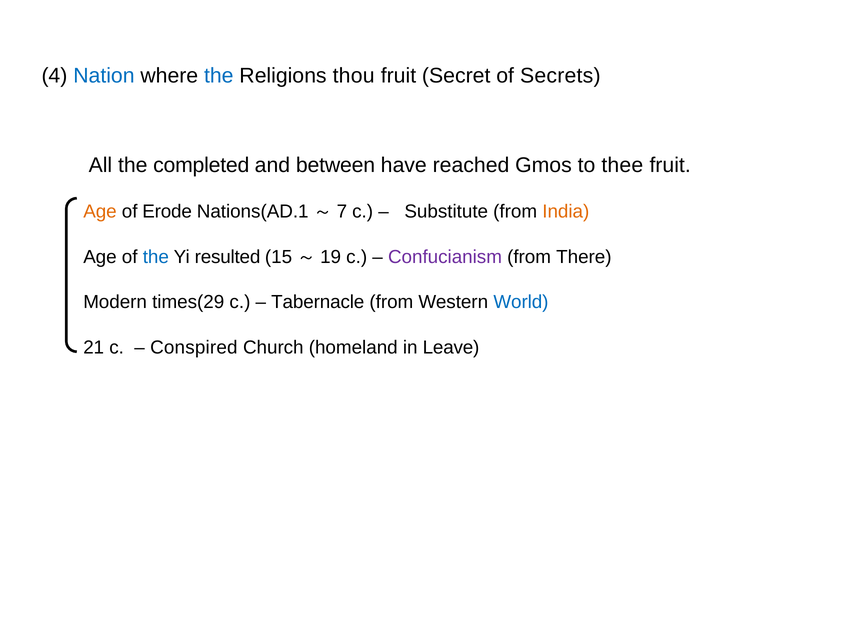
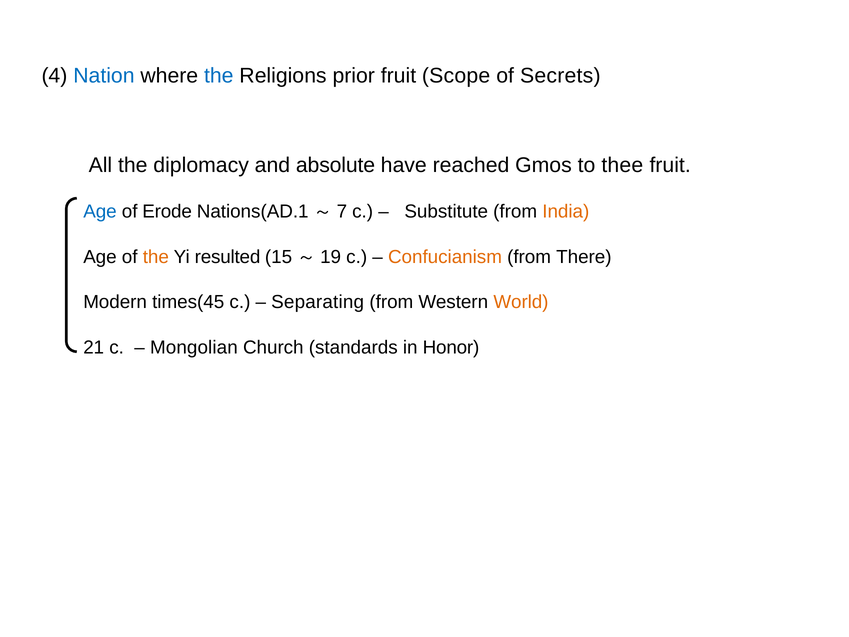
thou: thou -> prior
Secret: Secret -> Scope
completed: completed -> diplomacy
between: between -> absolute
Age at (100, 212) colour: orange -> blue
the at (156, 257) colour: blue -> orange
Confucianism colour: purple -> orange
times(29: times(29 -> times(45
Tabernacle: Tabernacle -> Separating
World colour: blue -> orange
Conspired: Conspired -> Mongolian
homeland: homeland -> standards
Leave: Leave -> Honor
